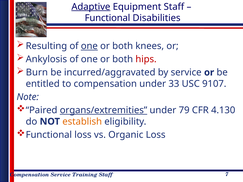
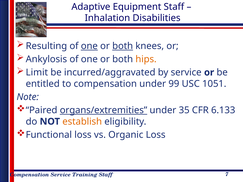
Adaptive underline: present -> none
Functional at (107, 18): Functional -> Inhalation
both at (123, 46) underline: none -> present
hips colour: red -> orange
Burn: Burn -> Limit
33: 33 -> 99
9107: 9107 -> 1051
79: 79 -> 35
4.130: 4.130 -> 6.133
